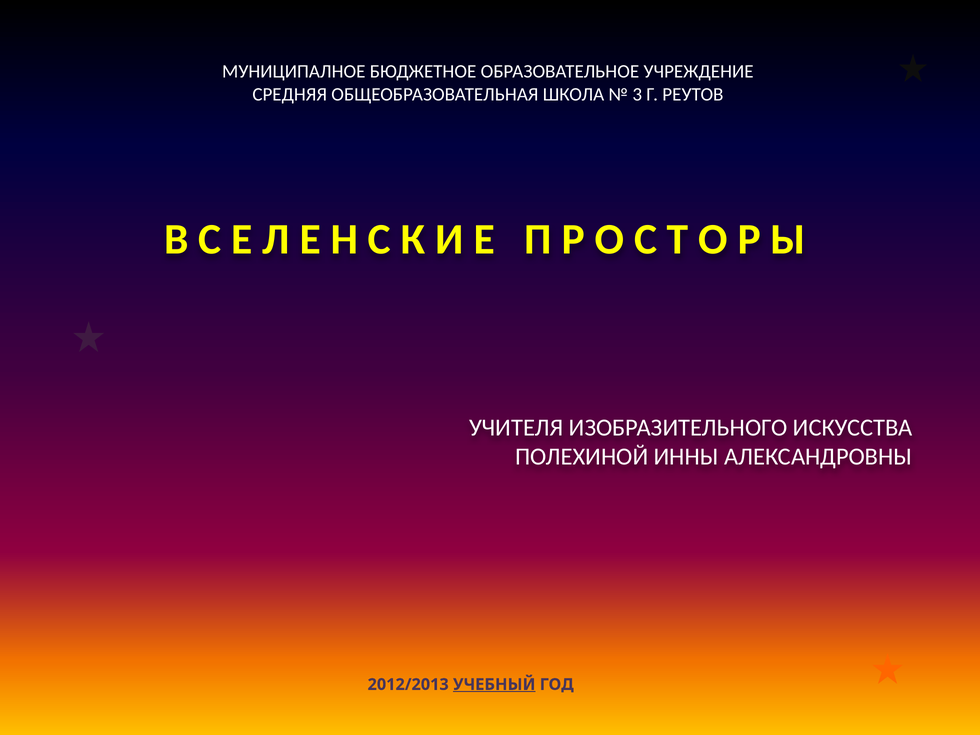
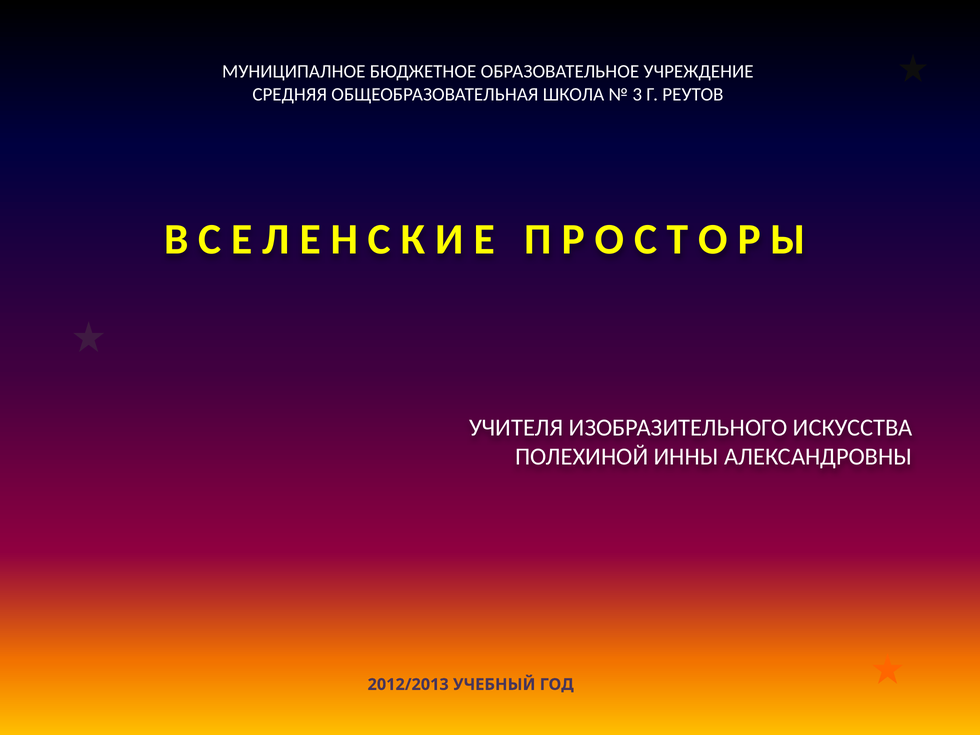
УЧЕБНЫЙ underline: present -> none
